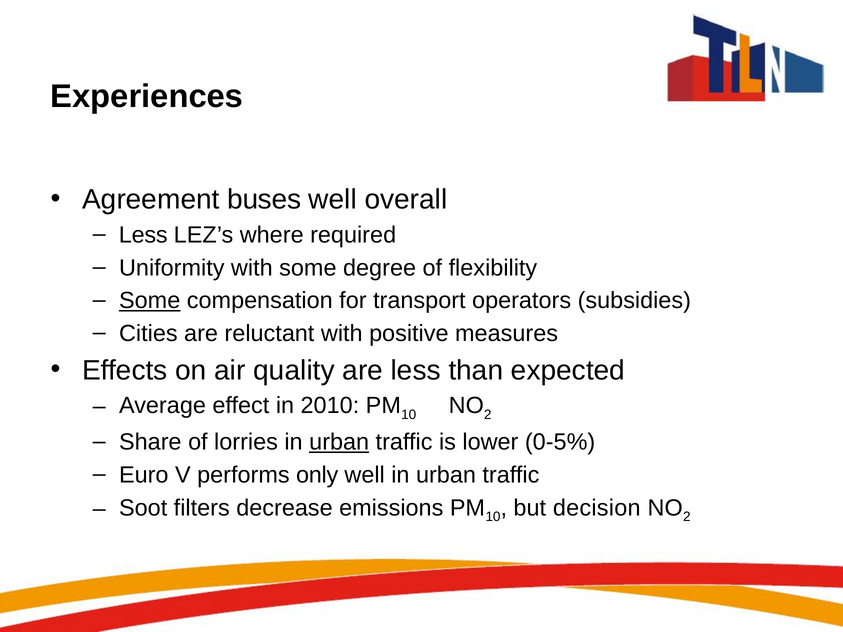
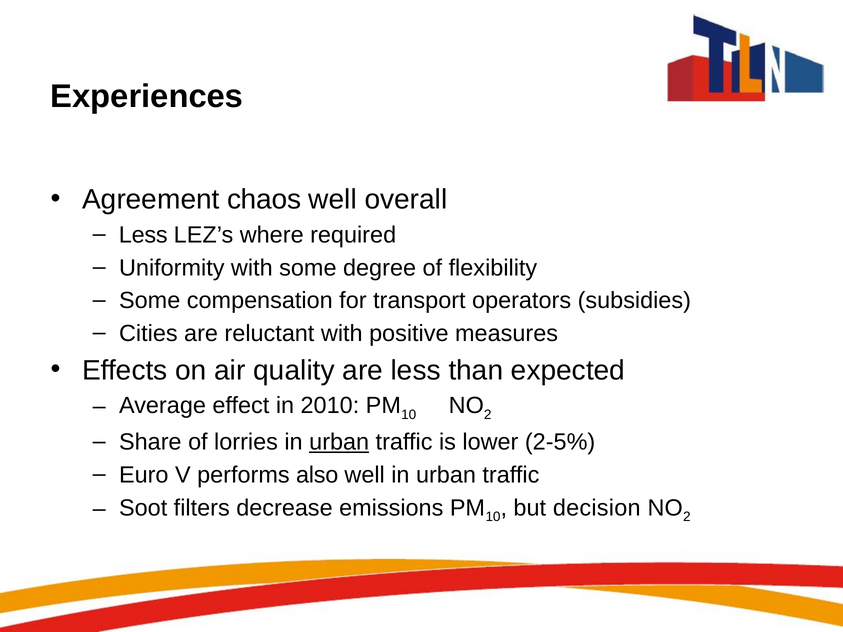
buses: buses -> chaos
Some at (150, 301) underline: present -> none
0-5%: 0-5% -> 2-5%
only: only -> also
